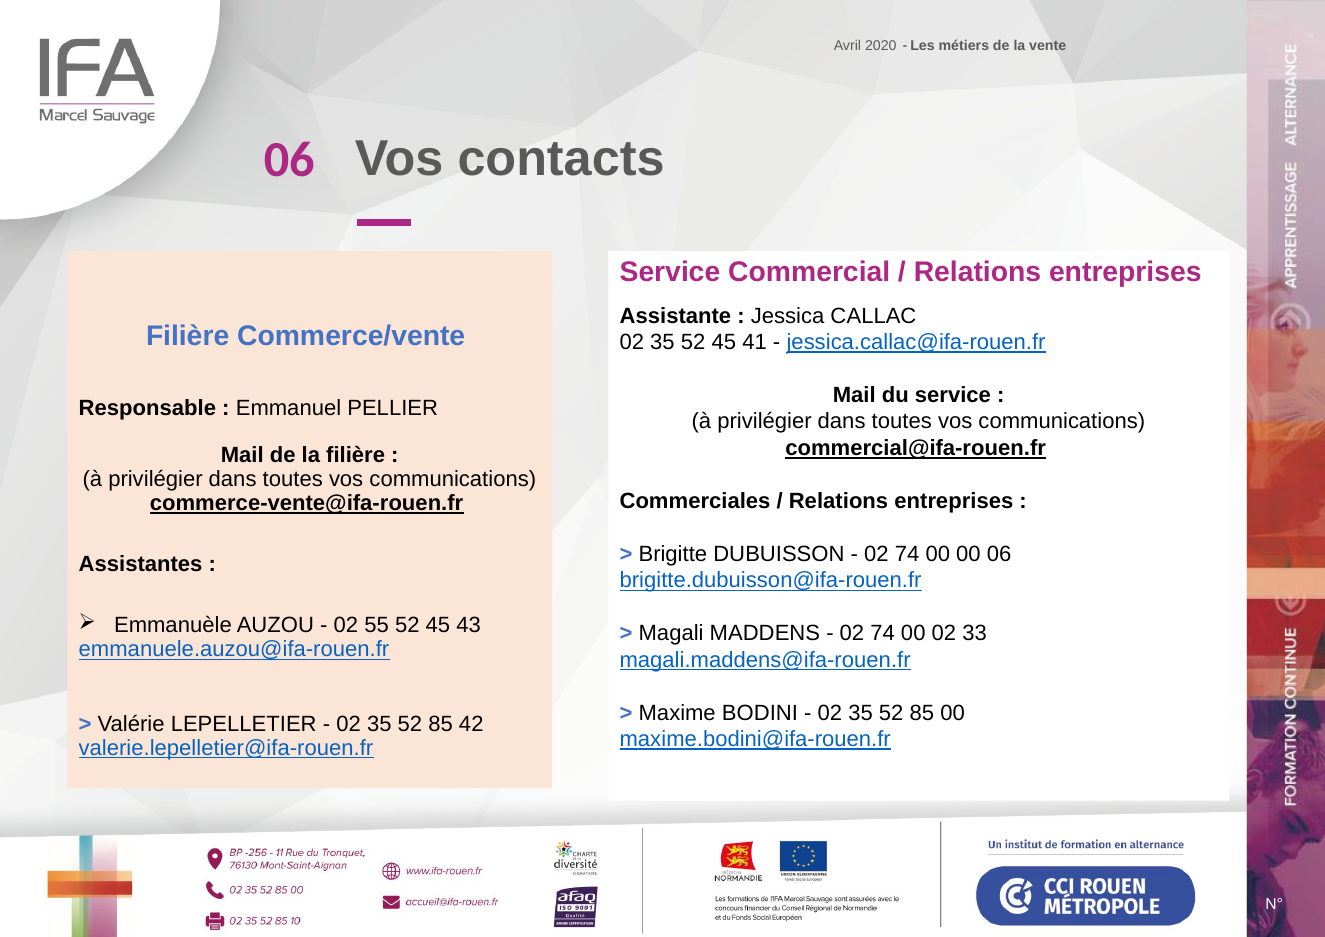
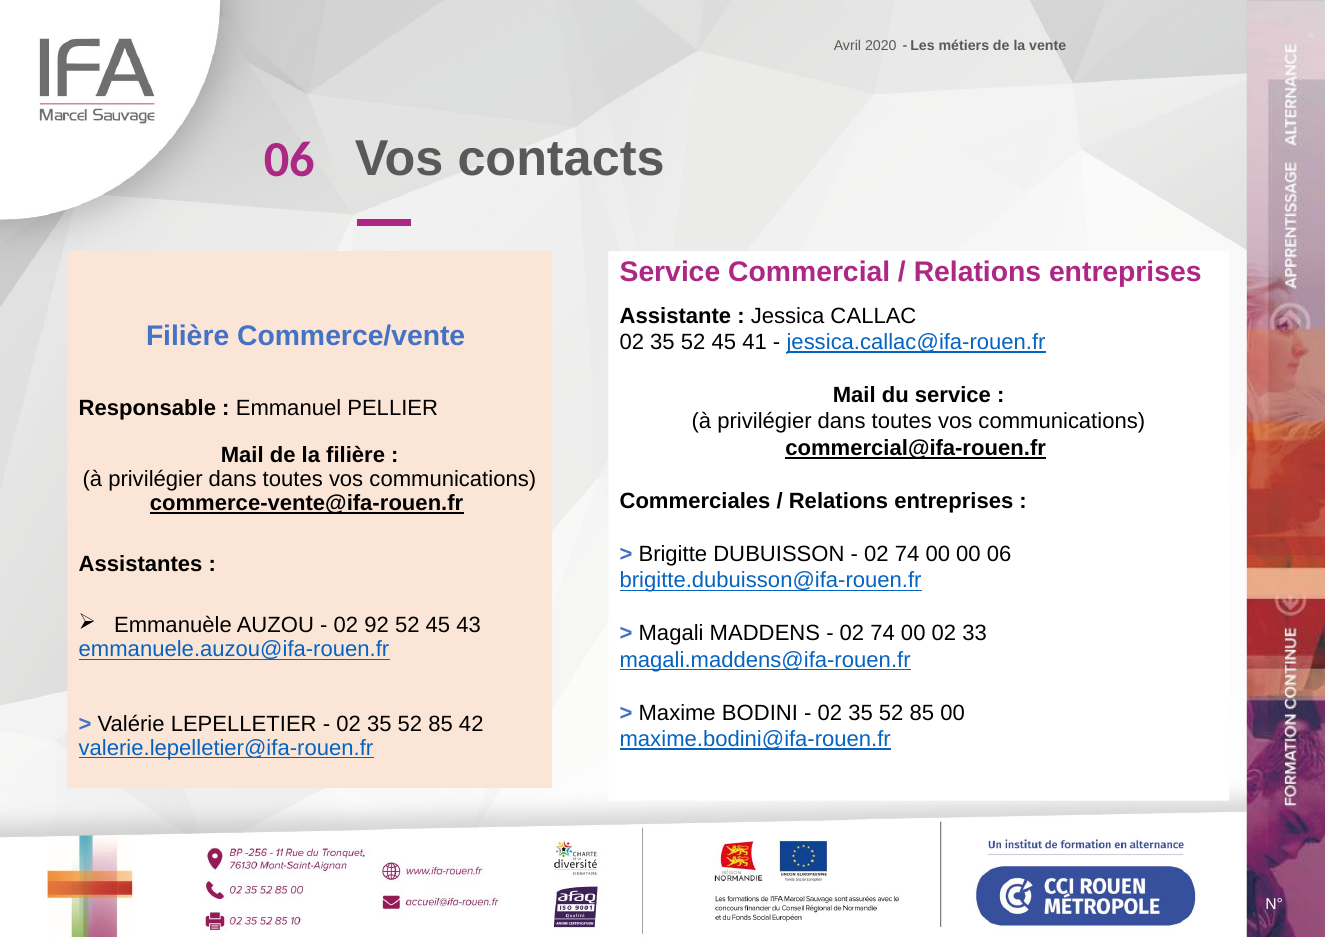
55: 55 -> 92
